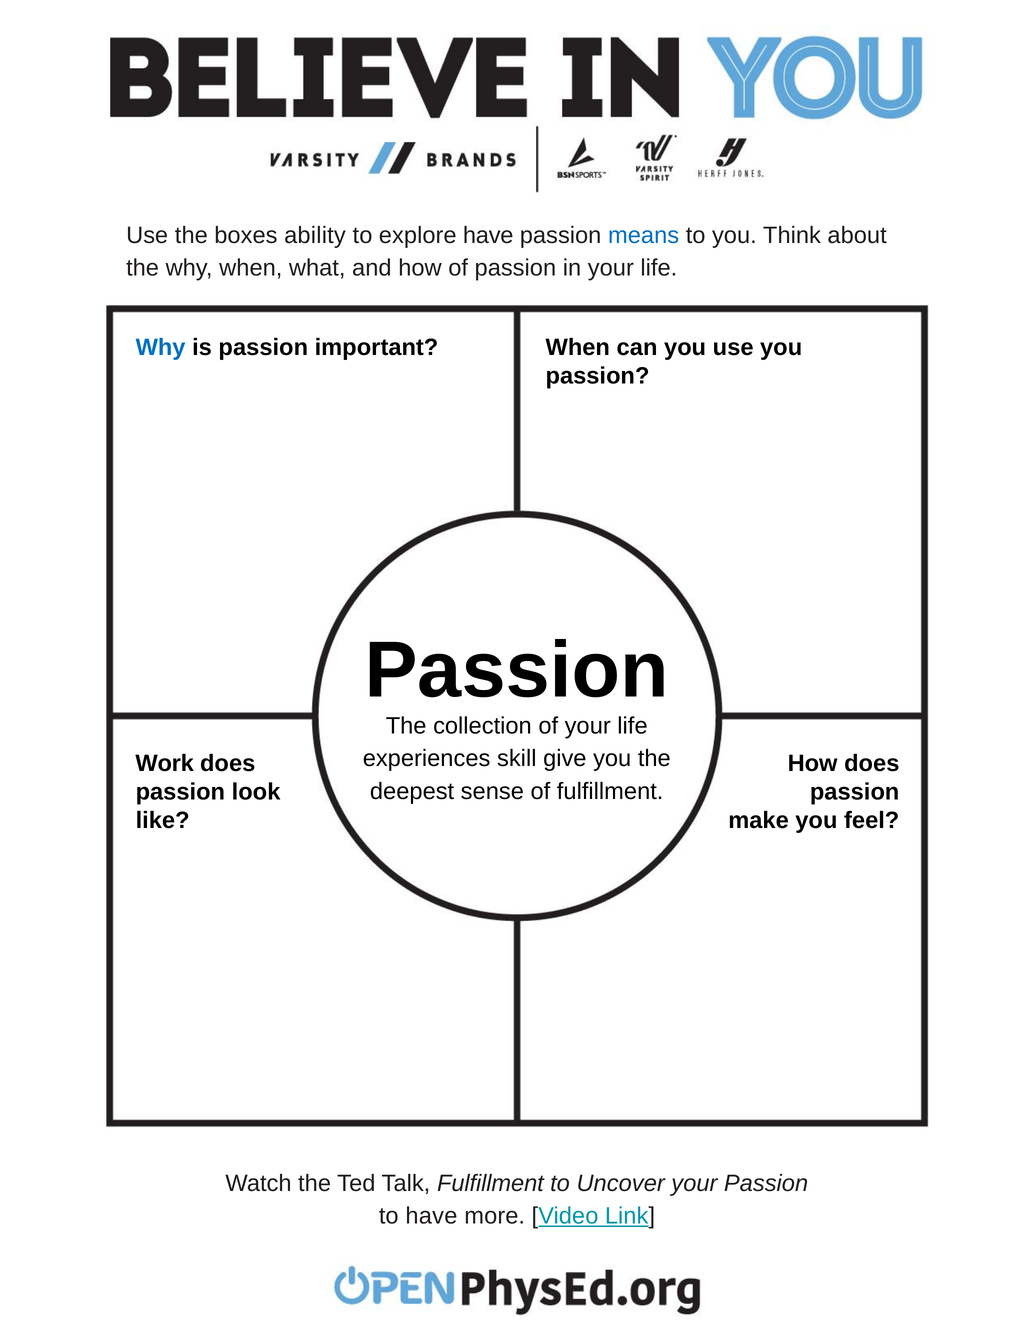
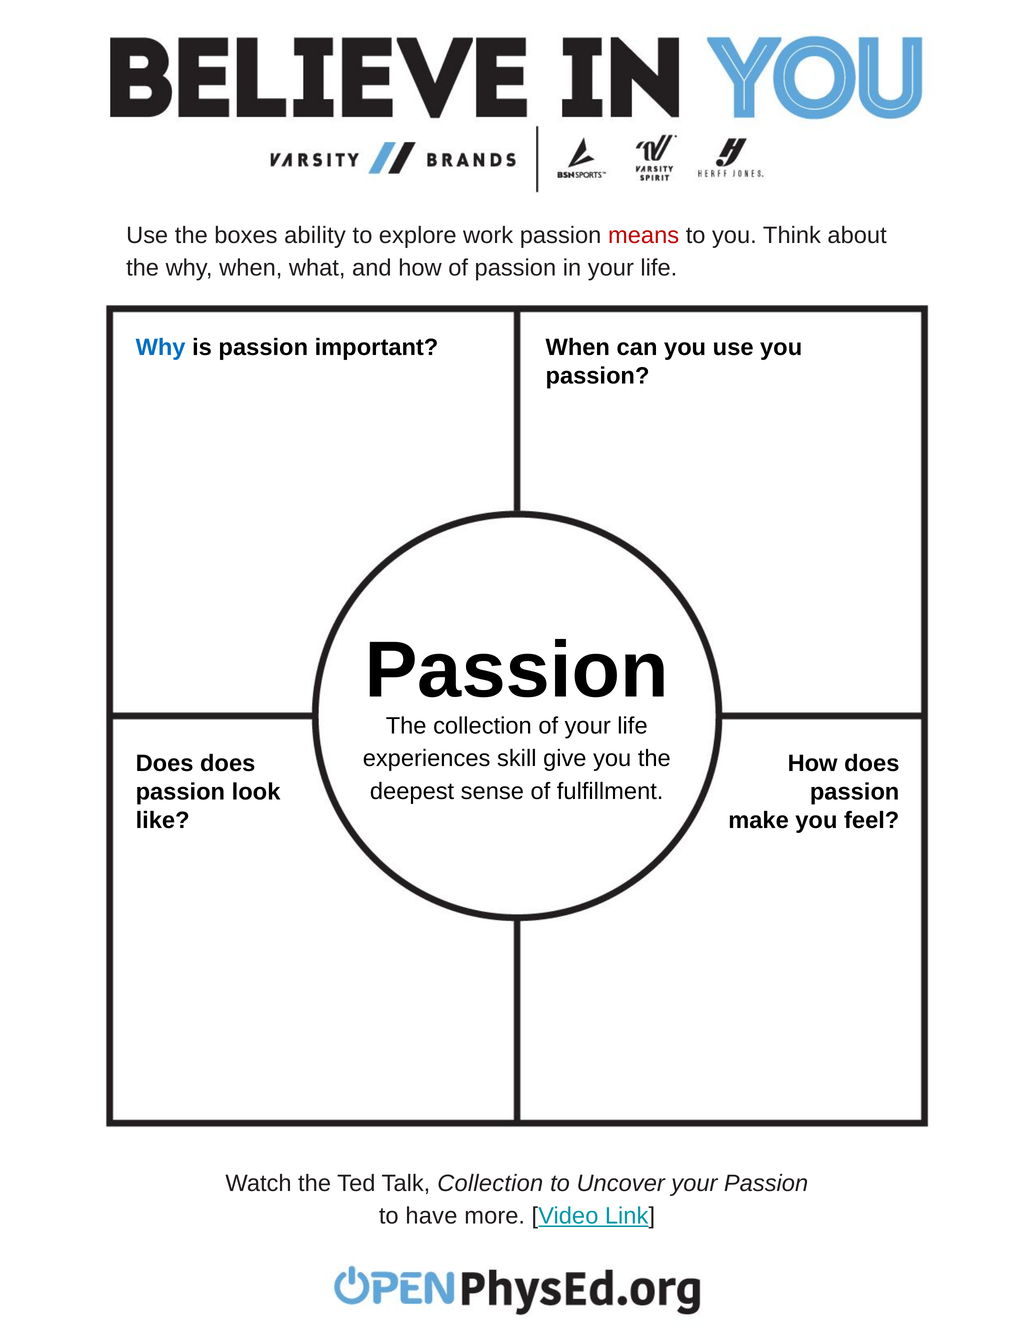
explore have: have -> work
means colour: blue -> red
Work at (165, 764): Work -> Does
Talk Fulfillment: Fulfillment -> Collection
